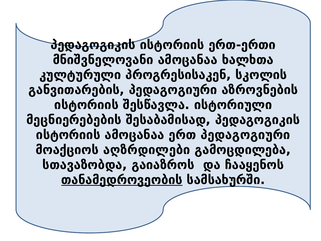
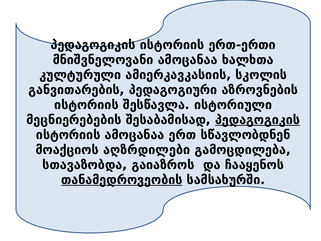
პროგრესისაკენ: პროგრესისაკენ -> ამიერკავკასიის
პედაგოგიკის at (257, 120) underline: none -> present
ერთ პედაგოგიური: პედაგოგიური -> სწავლობდნენ
